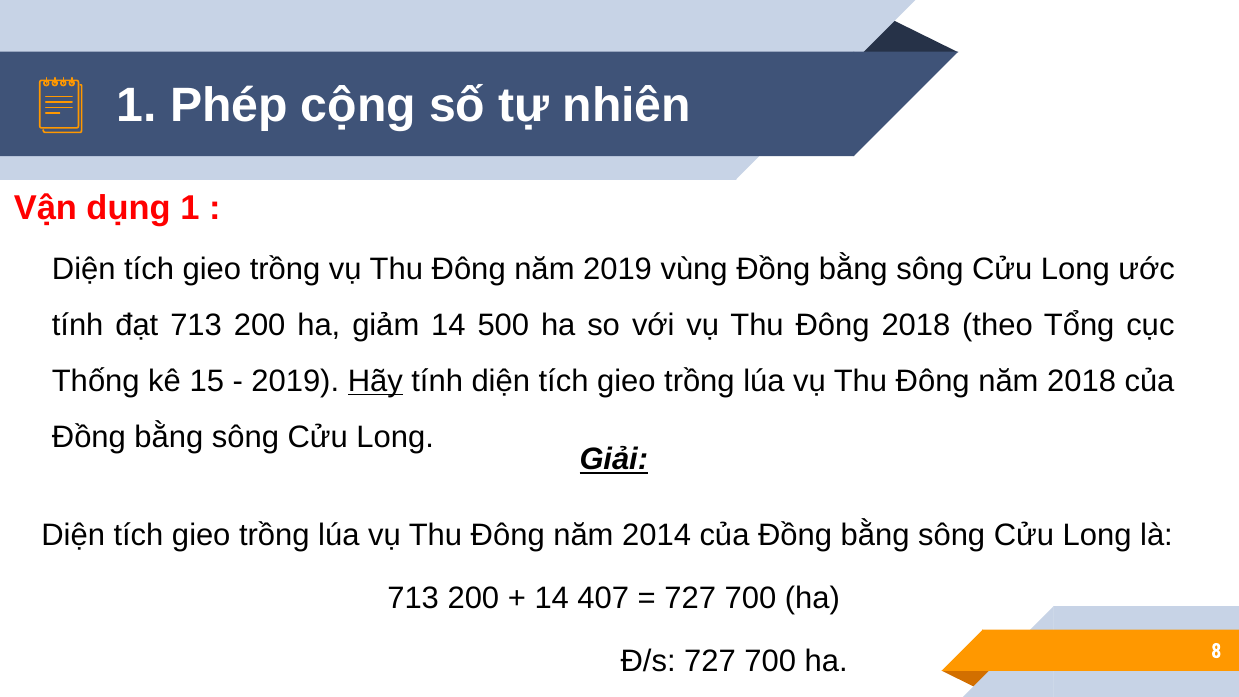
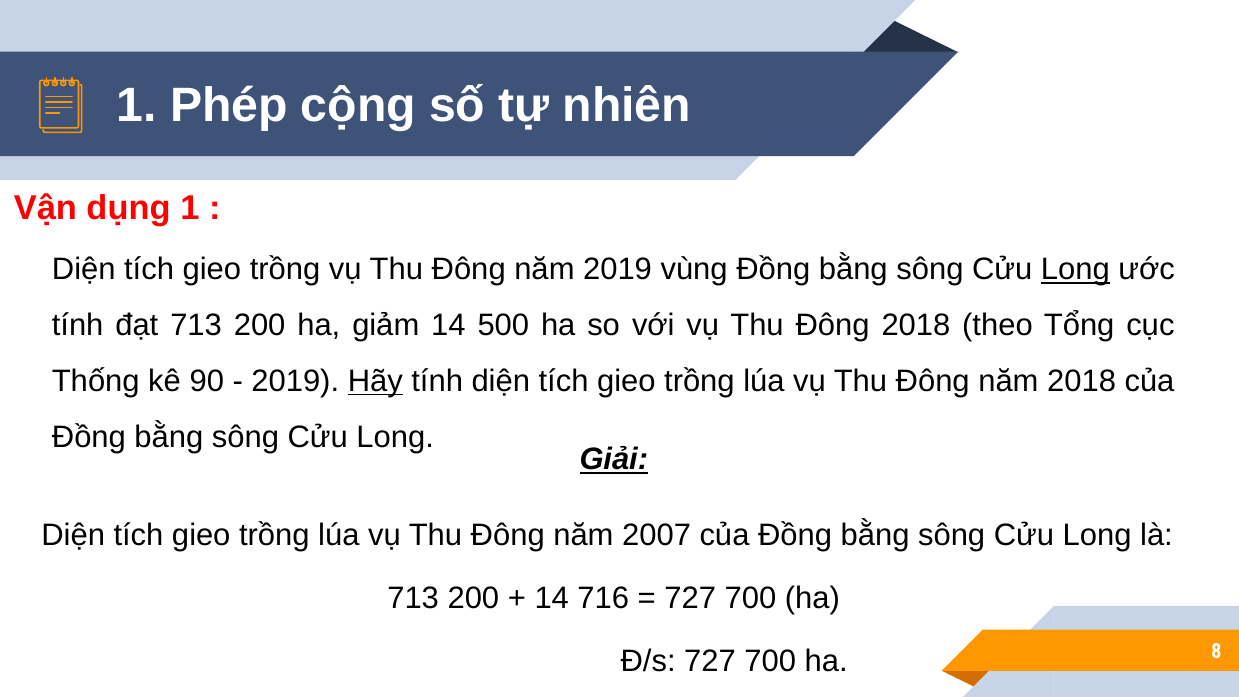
Long at (1075, 270) underline: none -> present
15: 15 -> 90
2014: 2014 -> 2007
407: 407 -> 716
